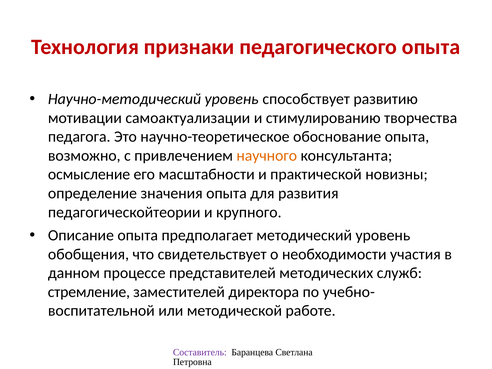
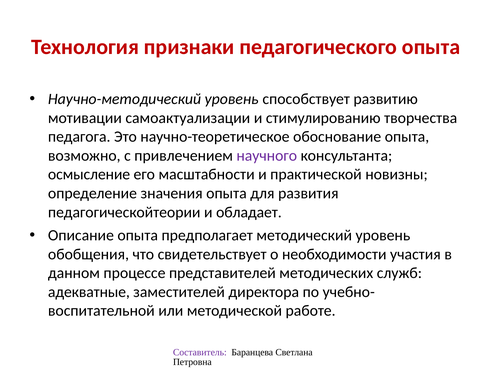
научного colour: orange -> purple
крупного: крупного -> обладает
стремление: стремление -> адекватные
